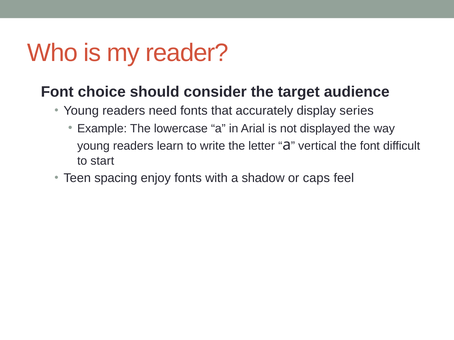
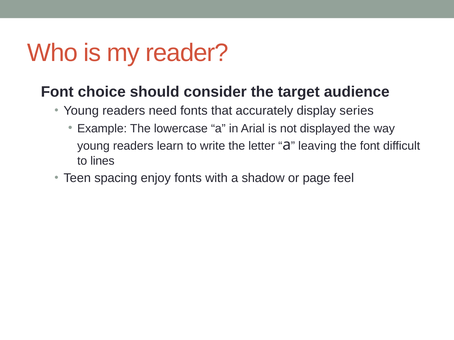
vertical: vertical -> leaving
start: start -> lines
caps: caps -> page
